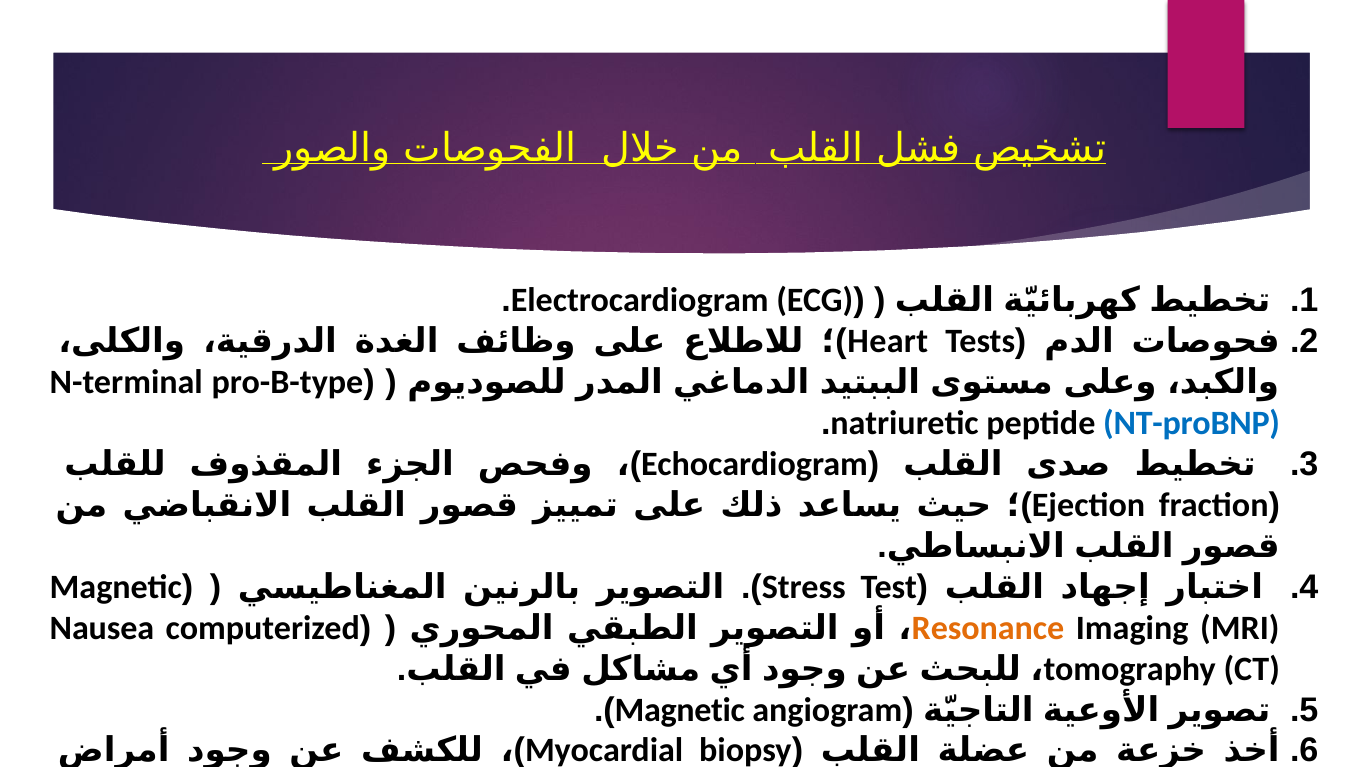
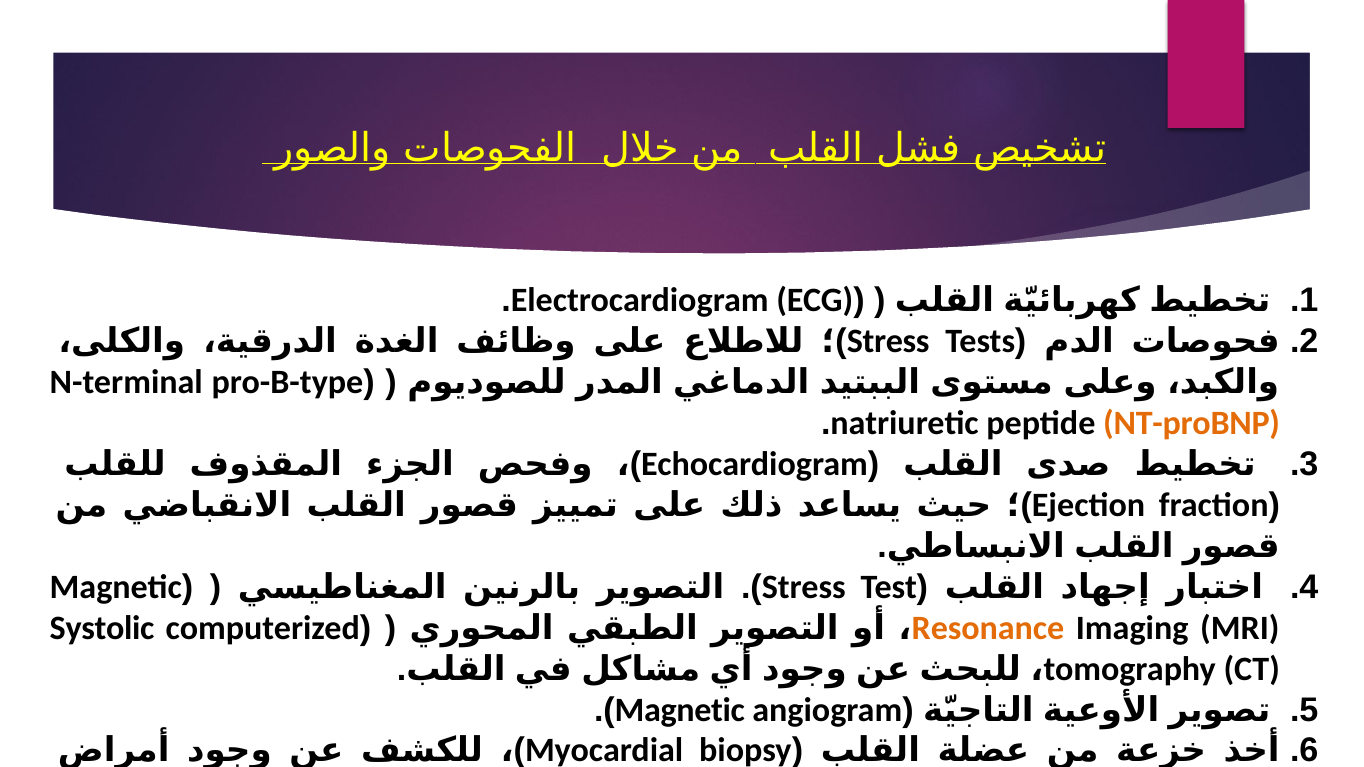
Heart at (888, 342): Heart -> Stress
NT-proBNP colour: blue -> orange
Nausea: Nausea -> Systolic
